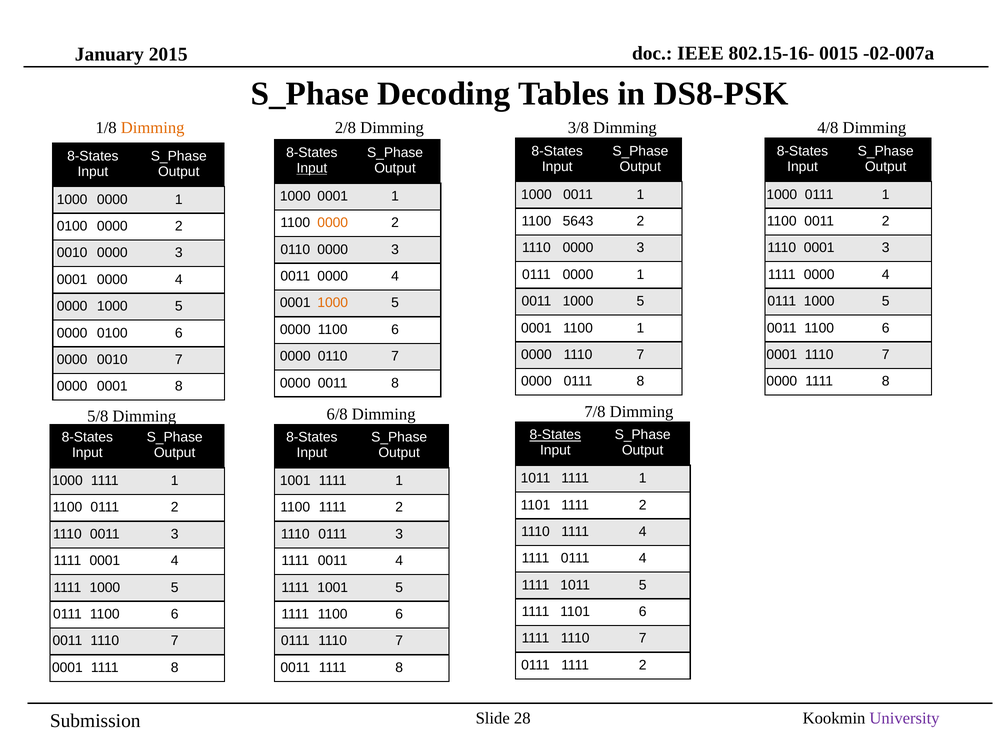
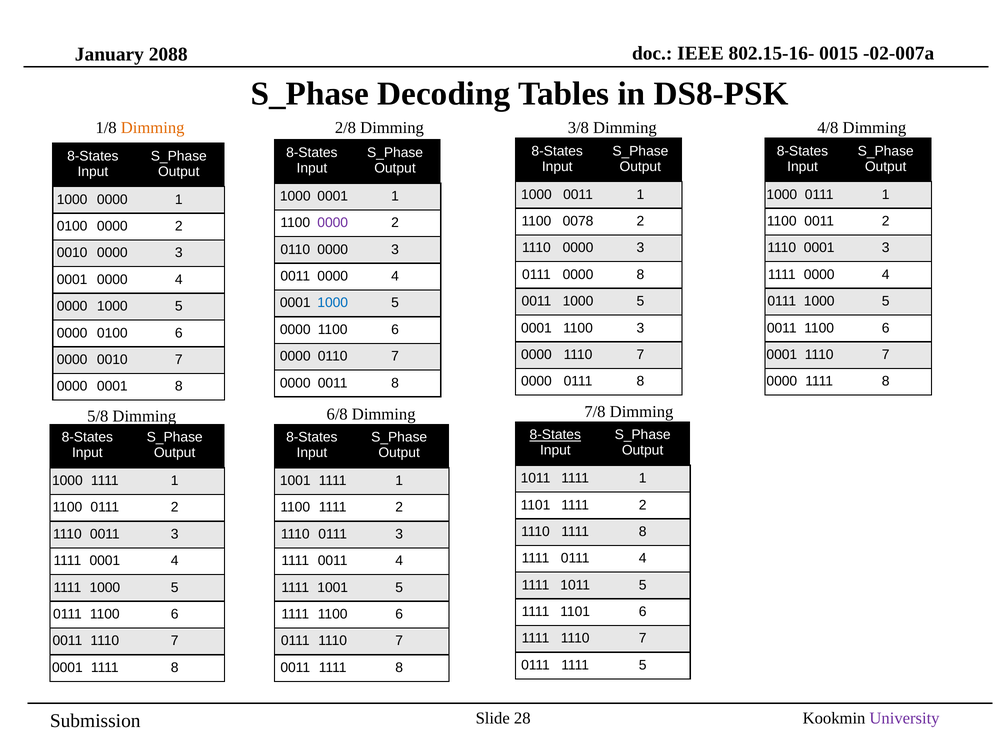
2015: 2015 -> 2088
Input at (312, 168) underline: present -> none
5643: 5643 -> 0078
0000 at (333, 223) colour: orange -> purple
0111 0000 1: 1 -> 8
1000 at (333, 303) colour: orange -> blue
1100 1: 1 -> 3
1110 1111 4: 4 -> 8
0111 1111 2: 2 -> 5
